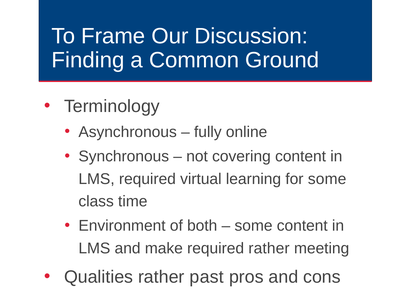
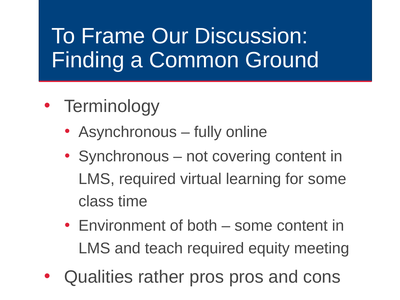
make: make -> teach
required rather: rather -> equity
rather past: past -> pros
